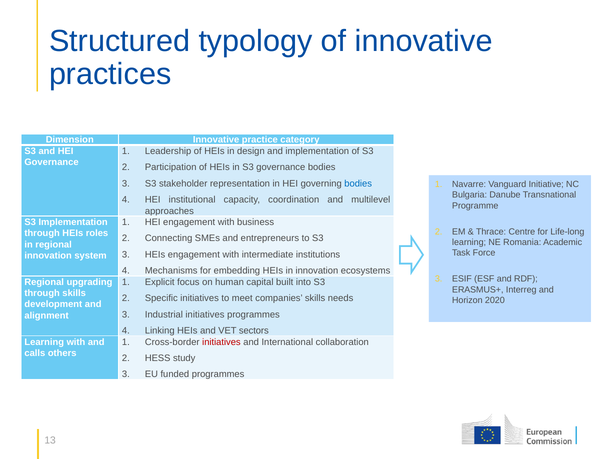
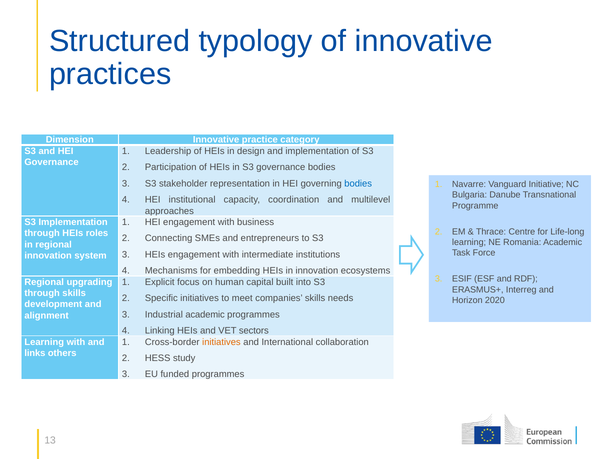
Industrial initiatives: initiatives -> academic
initiatives at (221, 342) colour: red -> orange
calls: calls -> links
